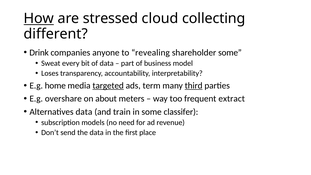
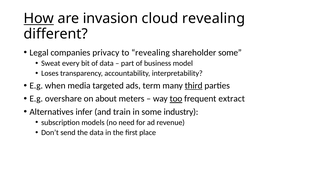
stressed: stressed -> invasion
cloud collecting: collecting -> revealing
Drink: Drink -> Legal
anyone: anyone -> privacy
home: home -> when
targeted underline: present -> none
too underline: none -> present
Alternatives data: data -> infer
classifer: classifer -> industry
